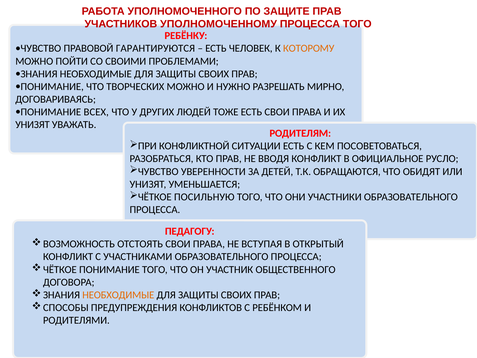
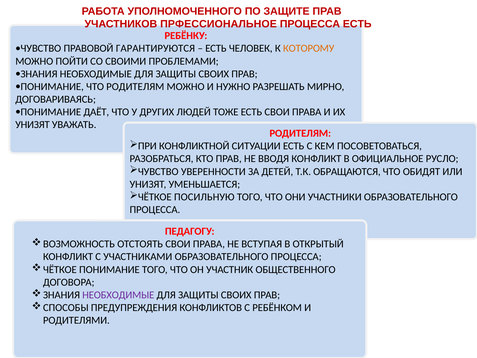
УПОЛНОМОЧЕННОМУ: УПОЛНОМОЧЕННОМУ -> ПРФЕССИОНАЛЬНОЕ
ПРОЦЕССА ТОГО: ТОГО -> ЕСТЬ
ЧТО ТВОРЧЕСКИХ: ТВОРЧЕСКИХ -> РОДИТЕЛЯМ
ВСЕХ: ВСЕХ -> ДАЁТ
НЕОБХОДИМЫЕ at (118, 295) colour: orange -> purple
